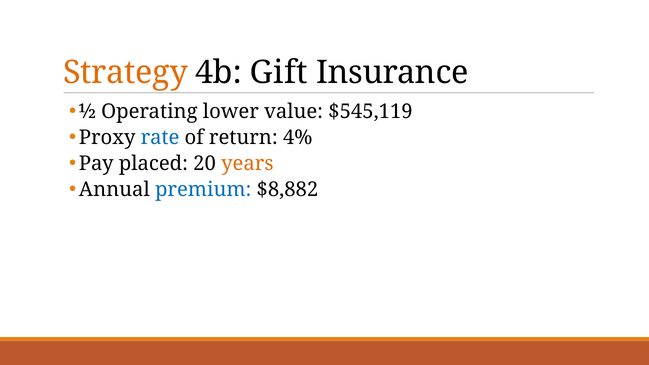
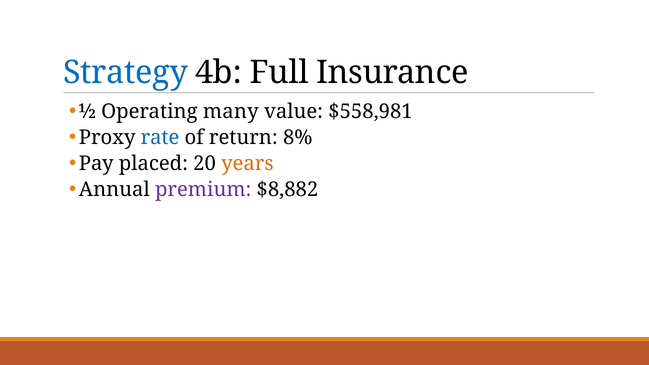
Strategy colour: orange -> blue
Gift: Gift -> Full
lower: lower -> many
$545,119: $545,119 -> $558,981
4%: 4% -> 8%
premium colour: blue -> purple
